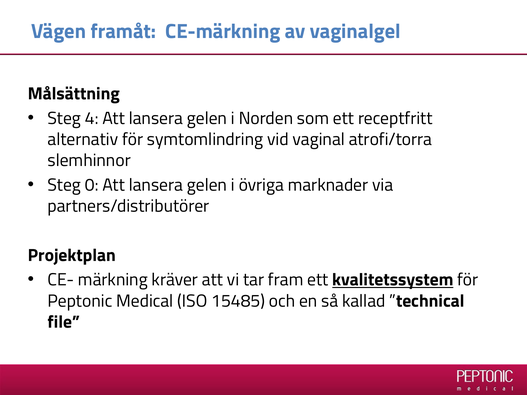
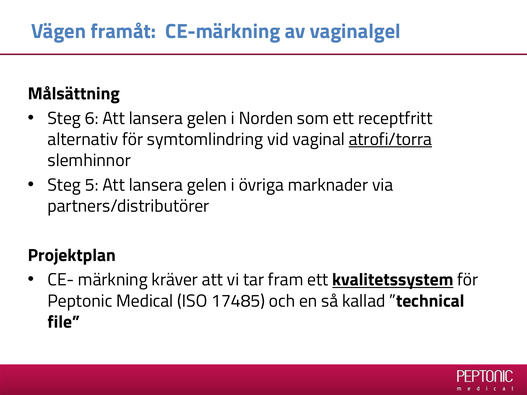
4: 4 -> 6
atrofi/torra underline: none -> present
0: 0 -> 5
15485: 15485 -> 17485
